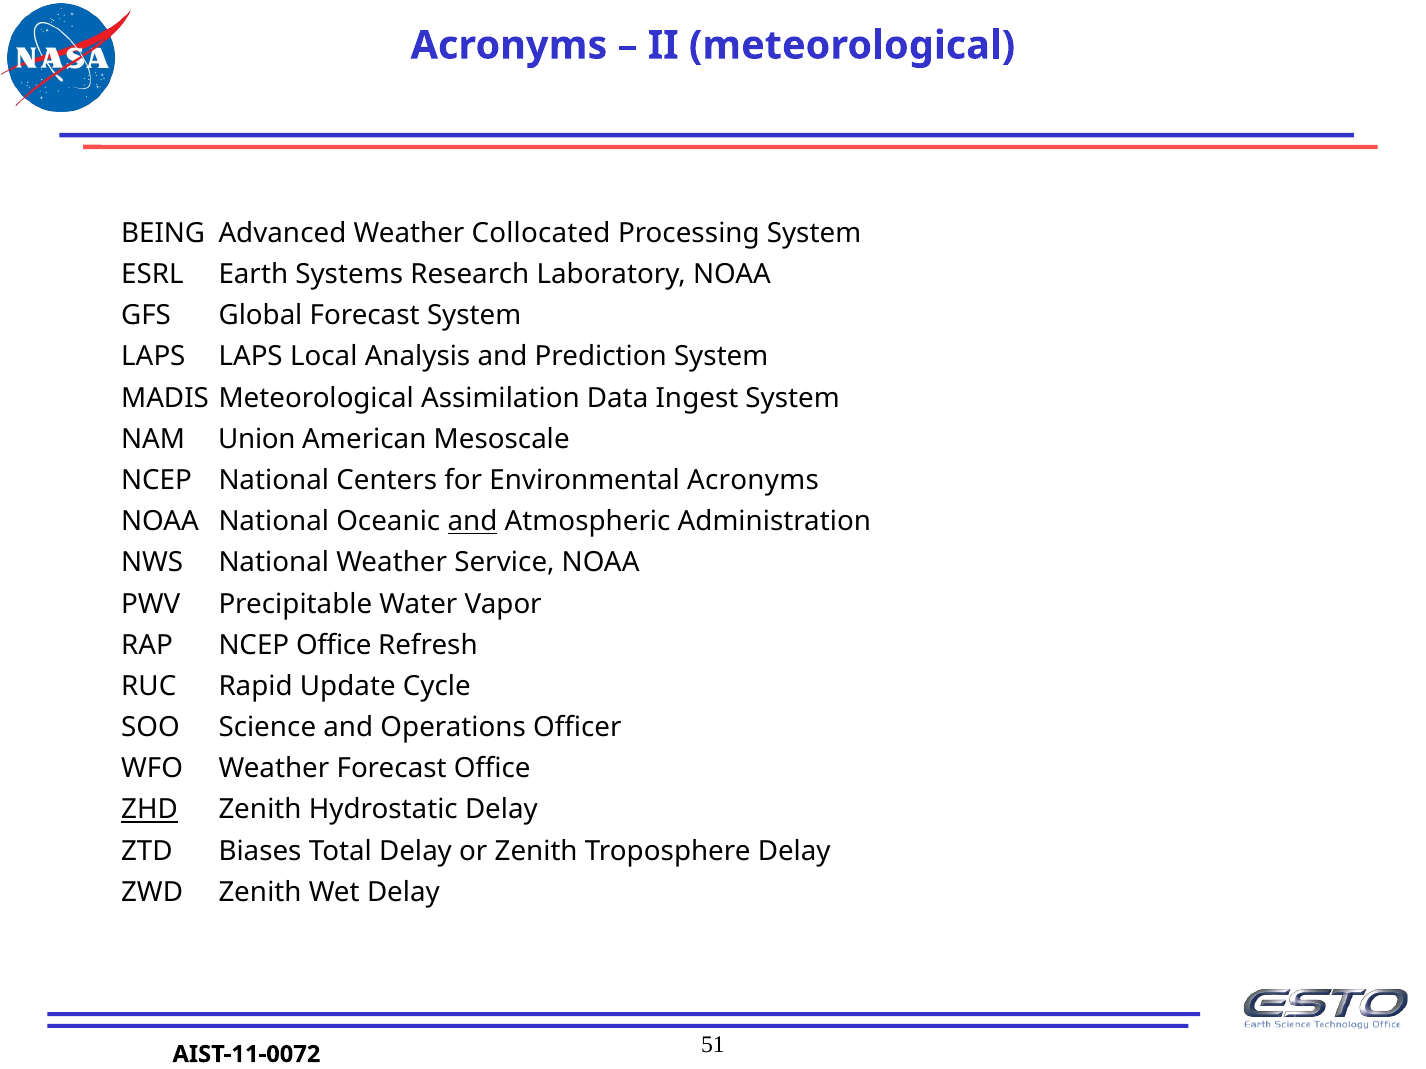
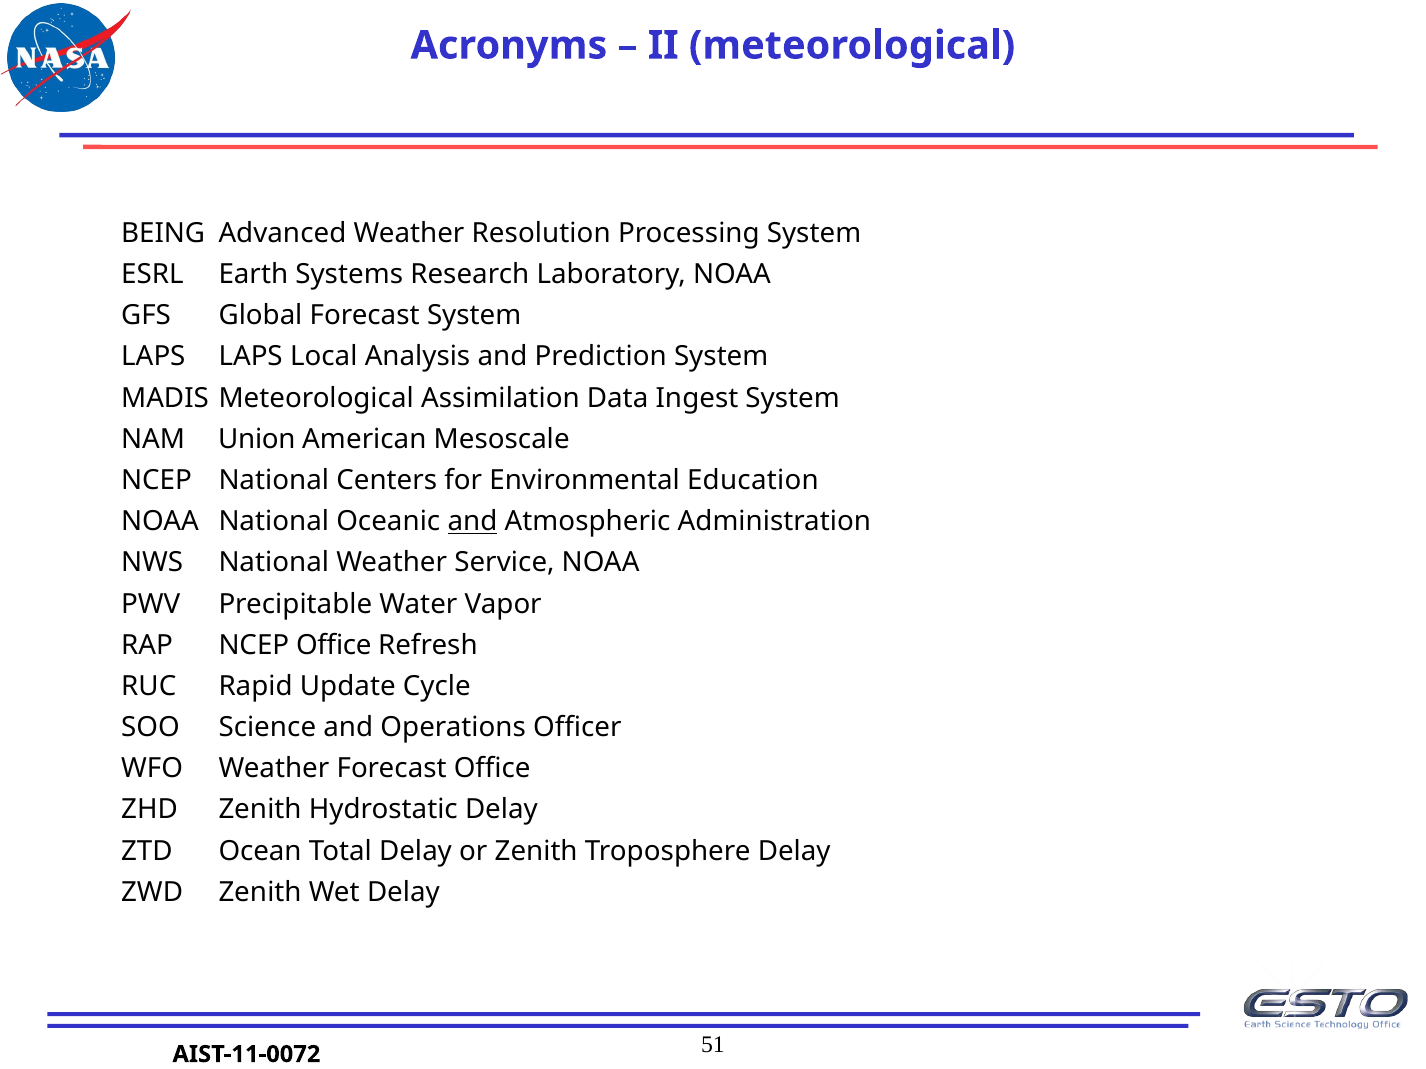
Collocated: Collocated -> Resolution
Environmental Acronyms: Acronyms -> Education
ZHD underline: present -> none
Biases: Biases -> Ocean
